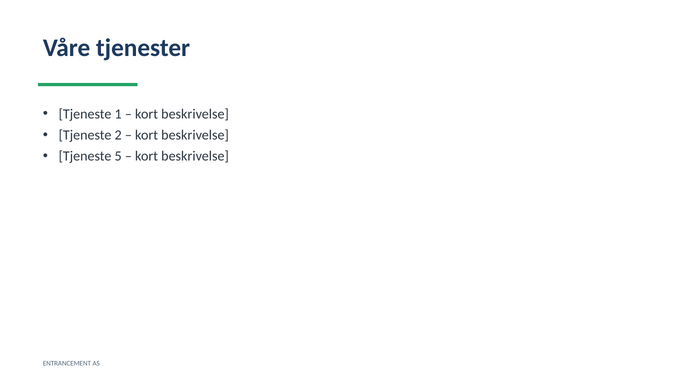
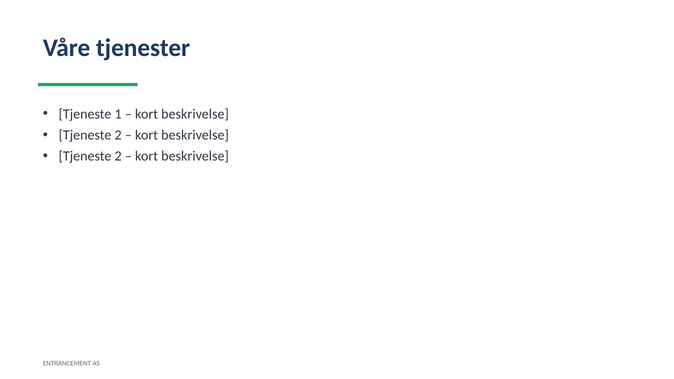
5 at (118, 156): 5 -> 2
